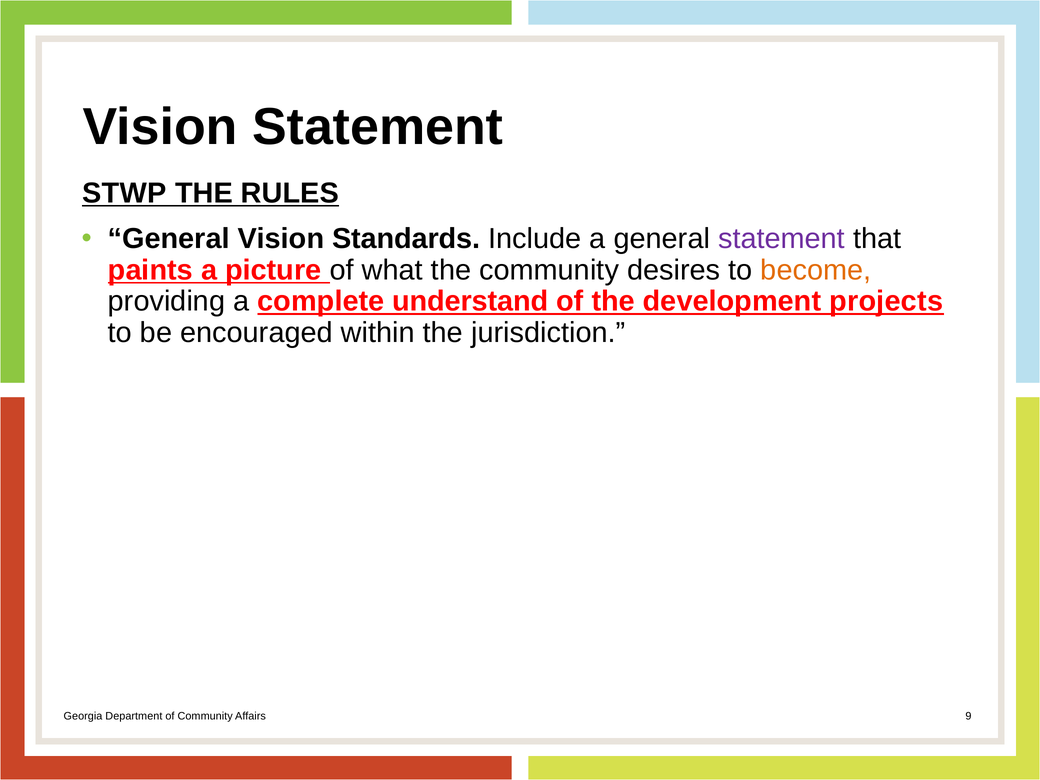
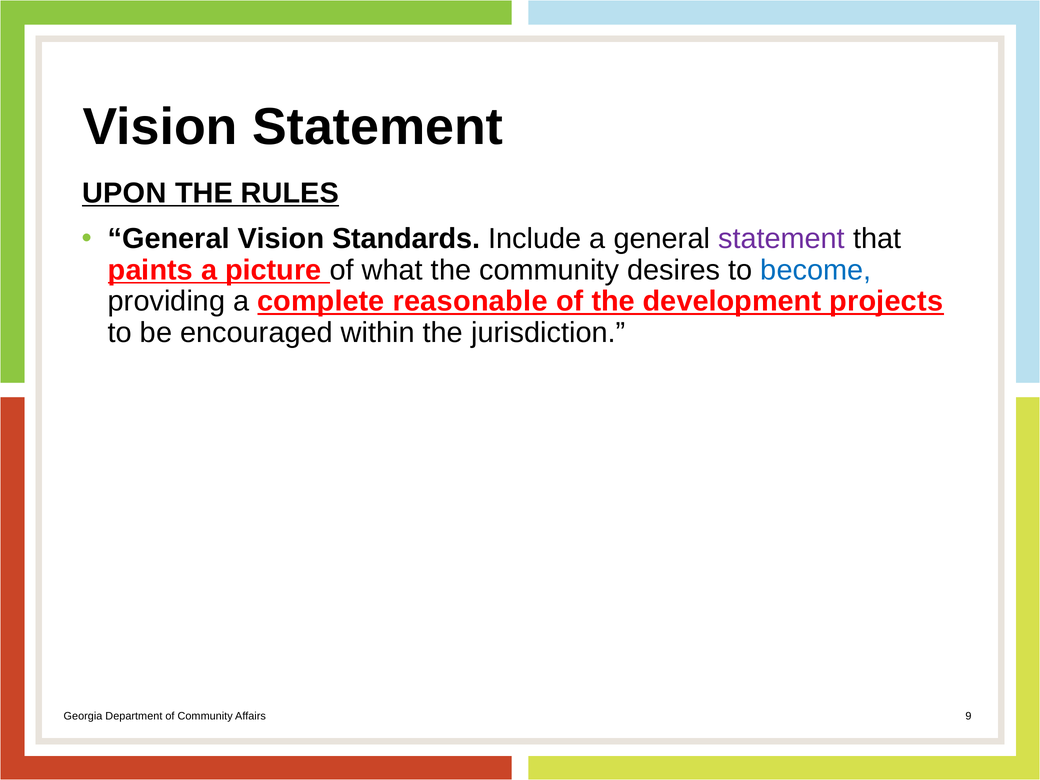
STWP: STWP -> UPON
become colour: orange -> blue
understand: understand -> reasonable
